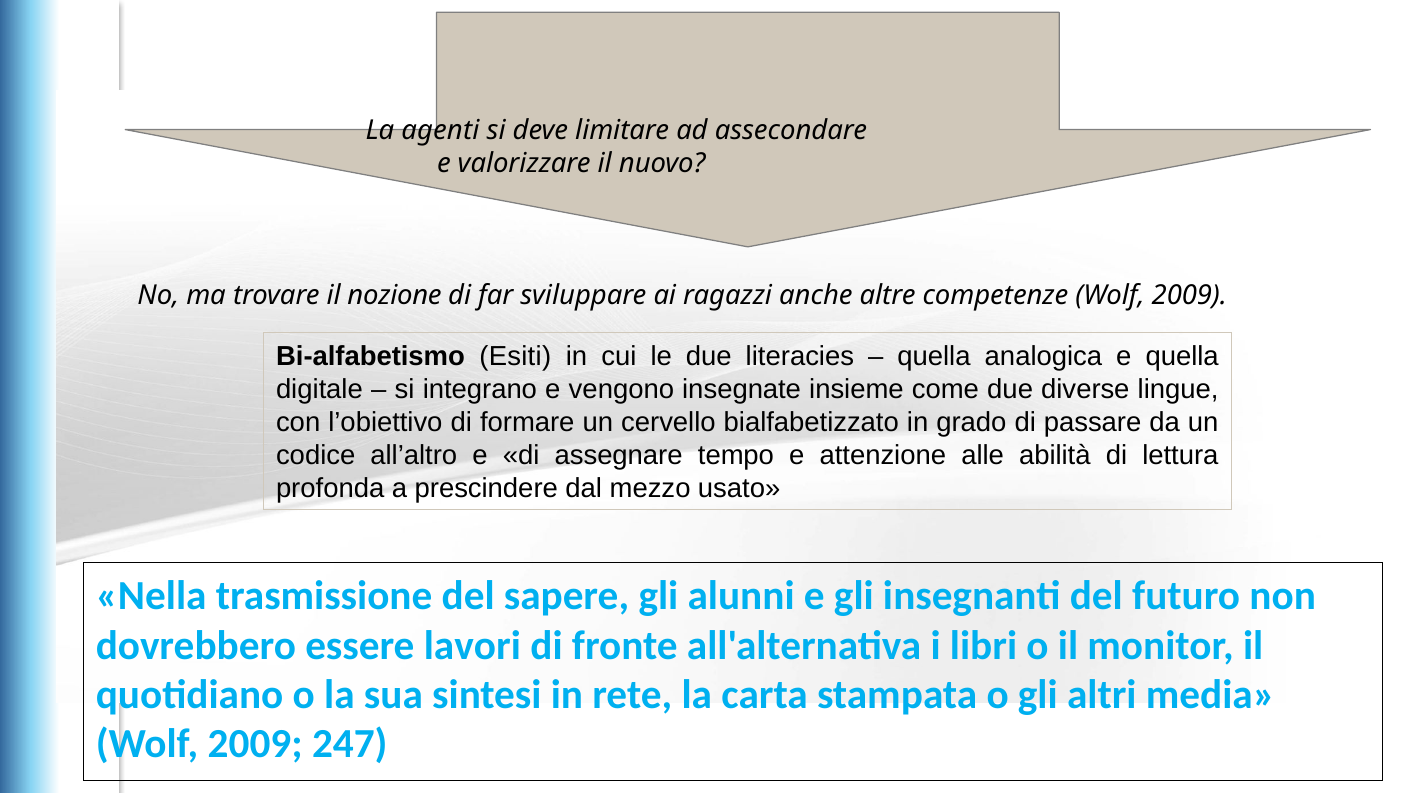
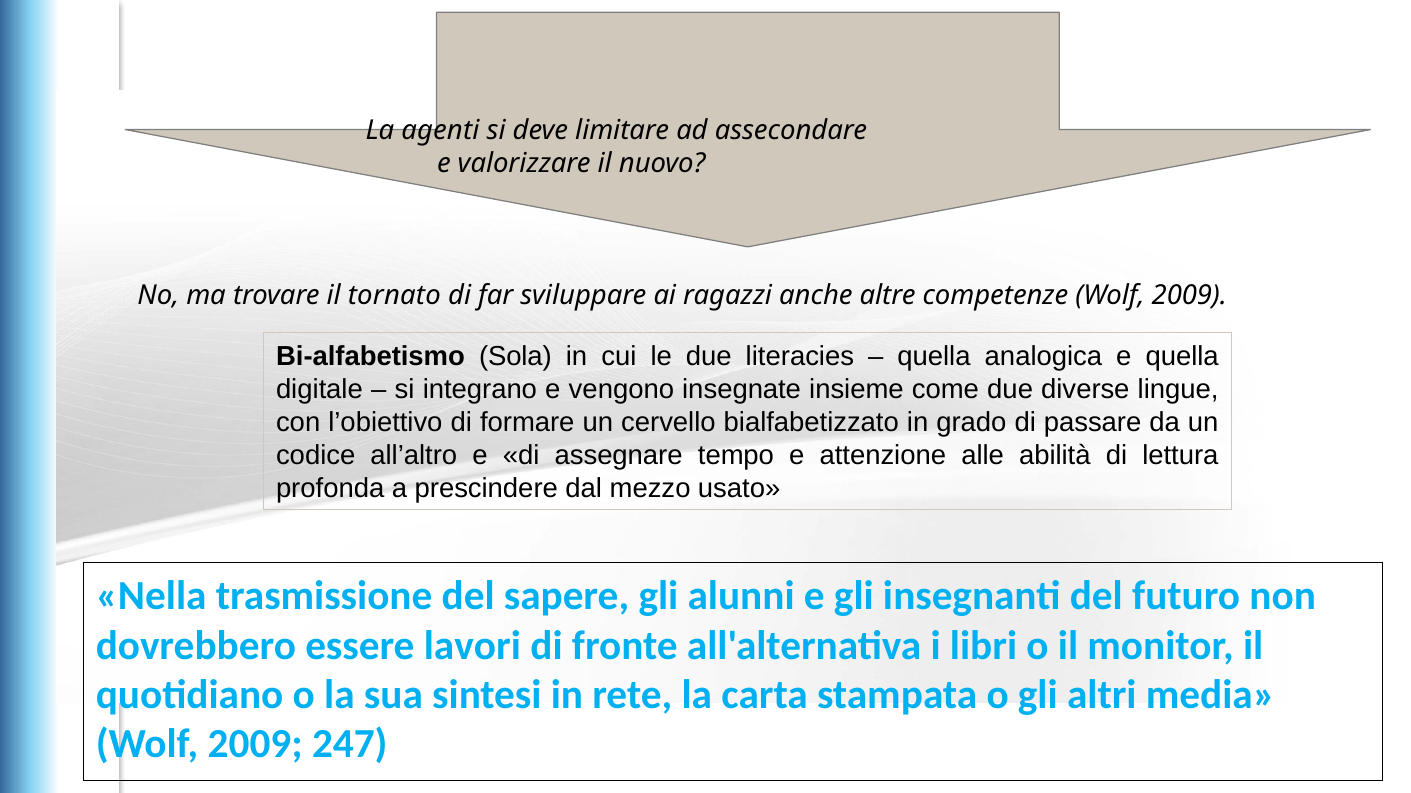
nozione: nozione -> tornato
Esiti: Esiti -> Sola
